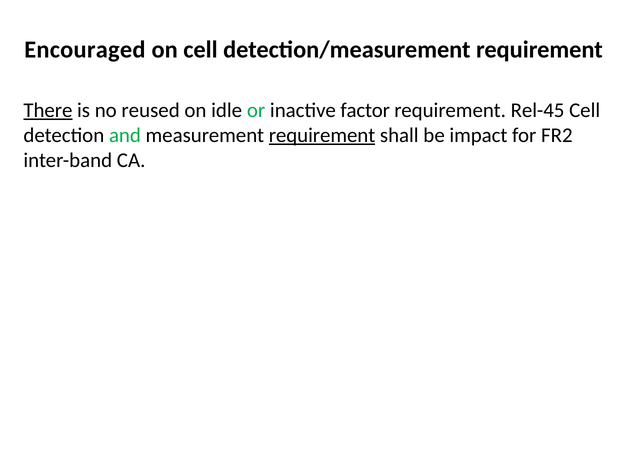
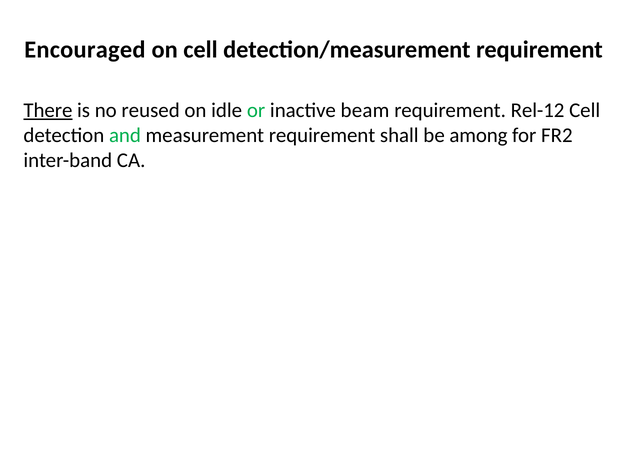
factor: factor -> beam
Rel-45: Rel-45 -> Rel-12
requirement at (322, 135) underline: present -> none
impact: impact -> among
